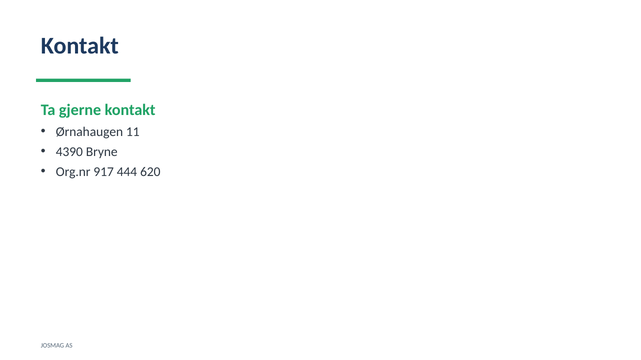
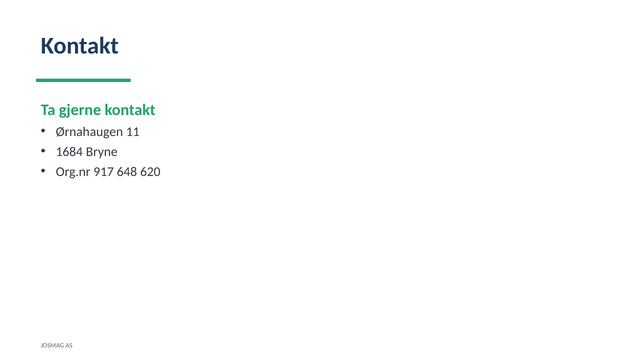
4390: 4390 -> 1684
444: 444 -> 648
